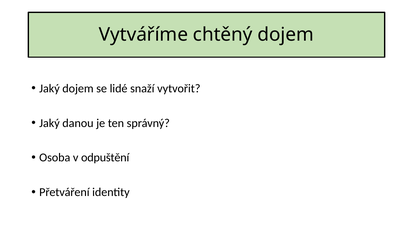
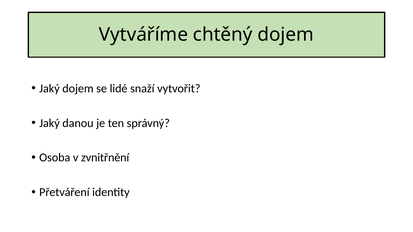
odpuštění: odpuštění -> zvnitřnění
